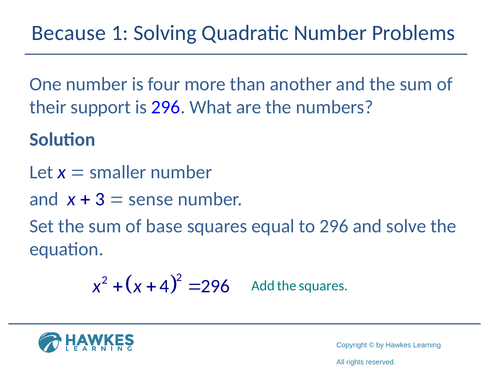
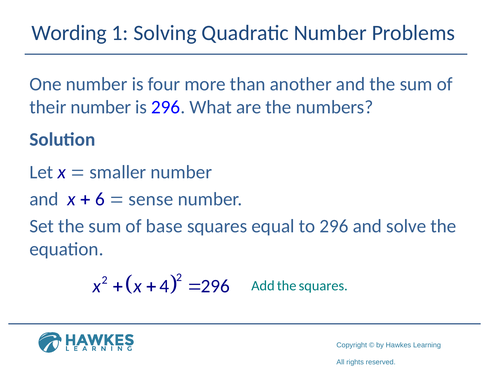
Because: Because -> Wording
their support: support -> number
3: 3 -> 6
